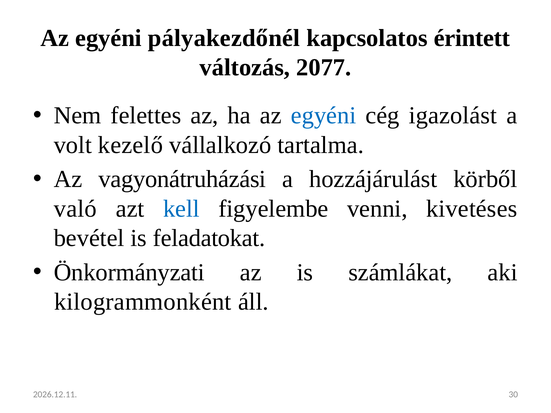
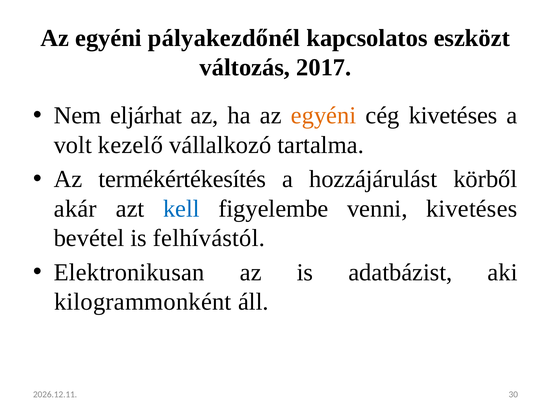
érintett: érintett -> eszközt
2077: 2077 -> 2017
felettes: felettes -> eljárhat
egyéni at (324, 116) colour: blue -> orange
cég igazolást: igazolást -> kivetéses
vagyonátruházási: vagyonátruházási -> termékértékesítés
való: való -> akár
feladatokat: feladatokat -> felhívástól
Önkormányzati: Önkormányzati -> Elektronikusan
számlákat: számlákat -> adatbázist
